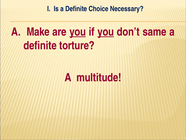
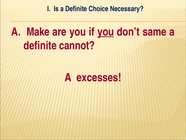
you at (78, 32) underline: present -> none
torture: torture -> cannot
multitude: multitude -> excesses
